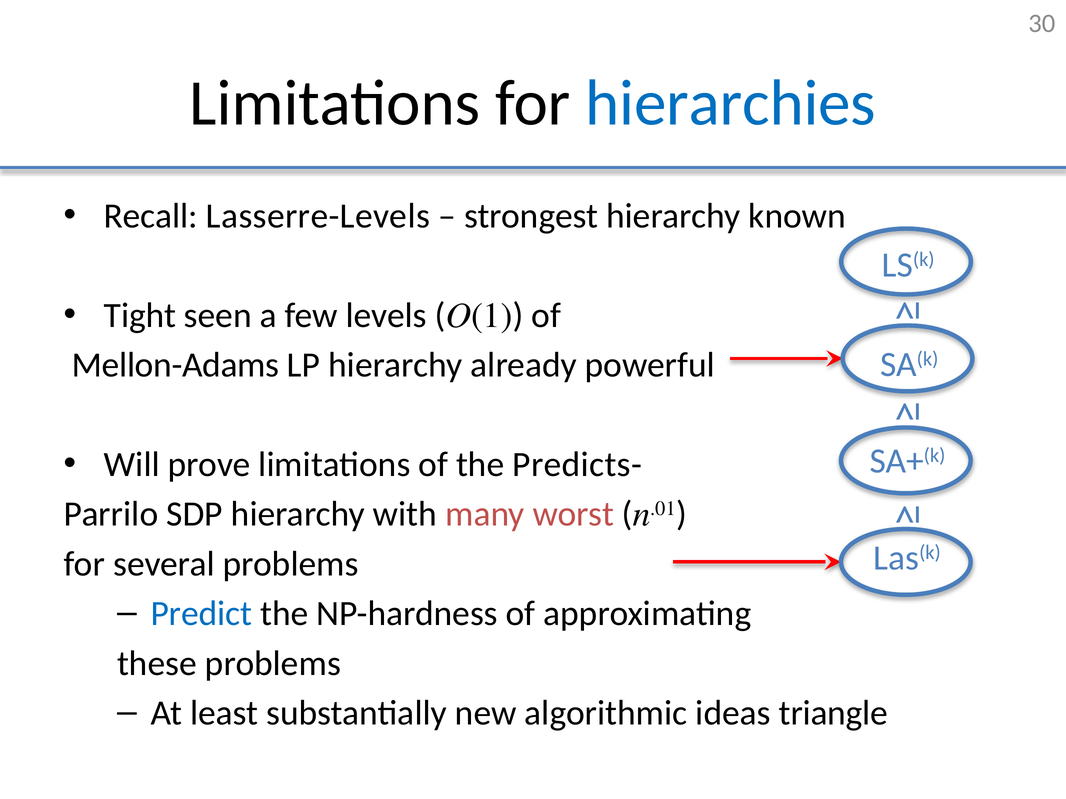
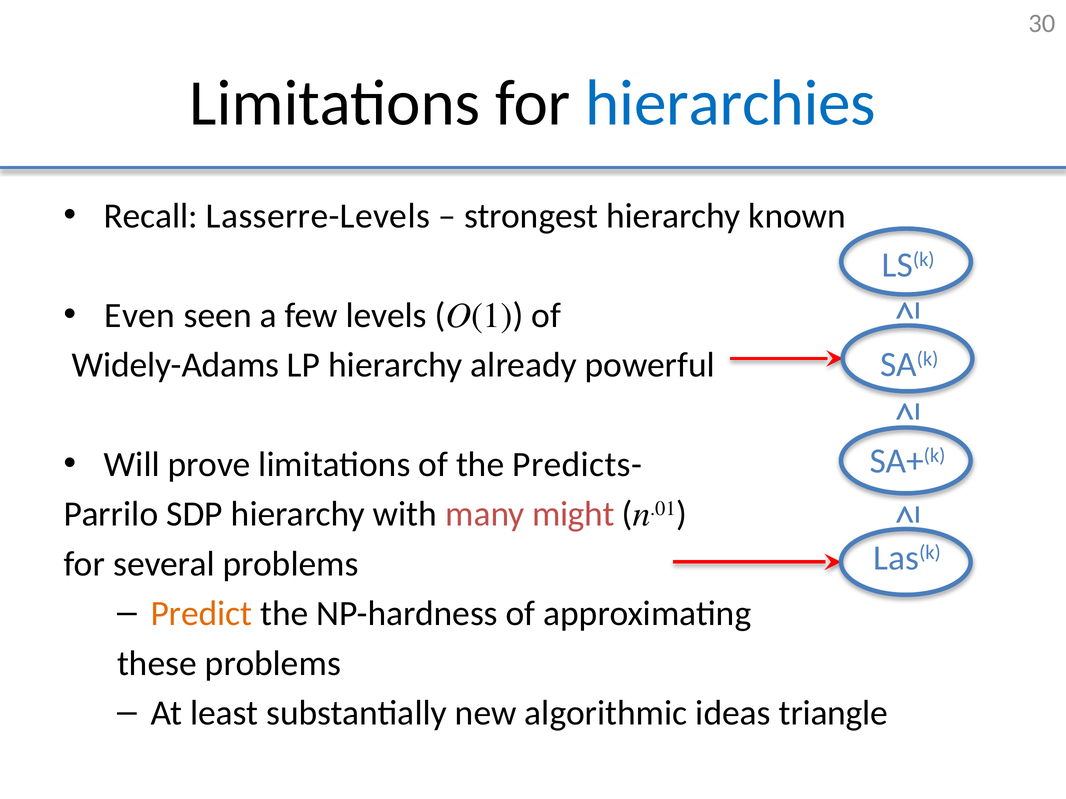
Tight: Tight -> Even
Mellon-Adams: Mellon-Adams -> Widely-Adams
worst: worst -> might
Predict colour: blue -> orange
